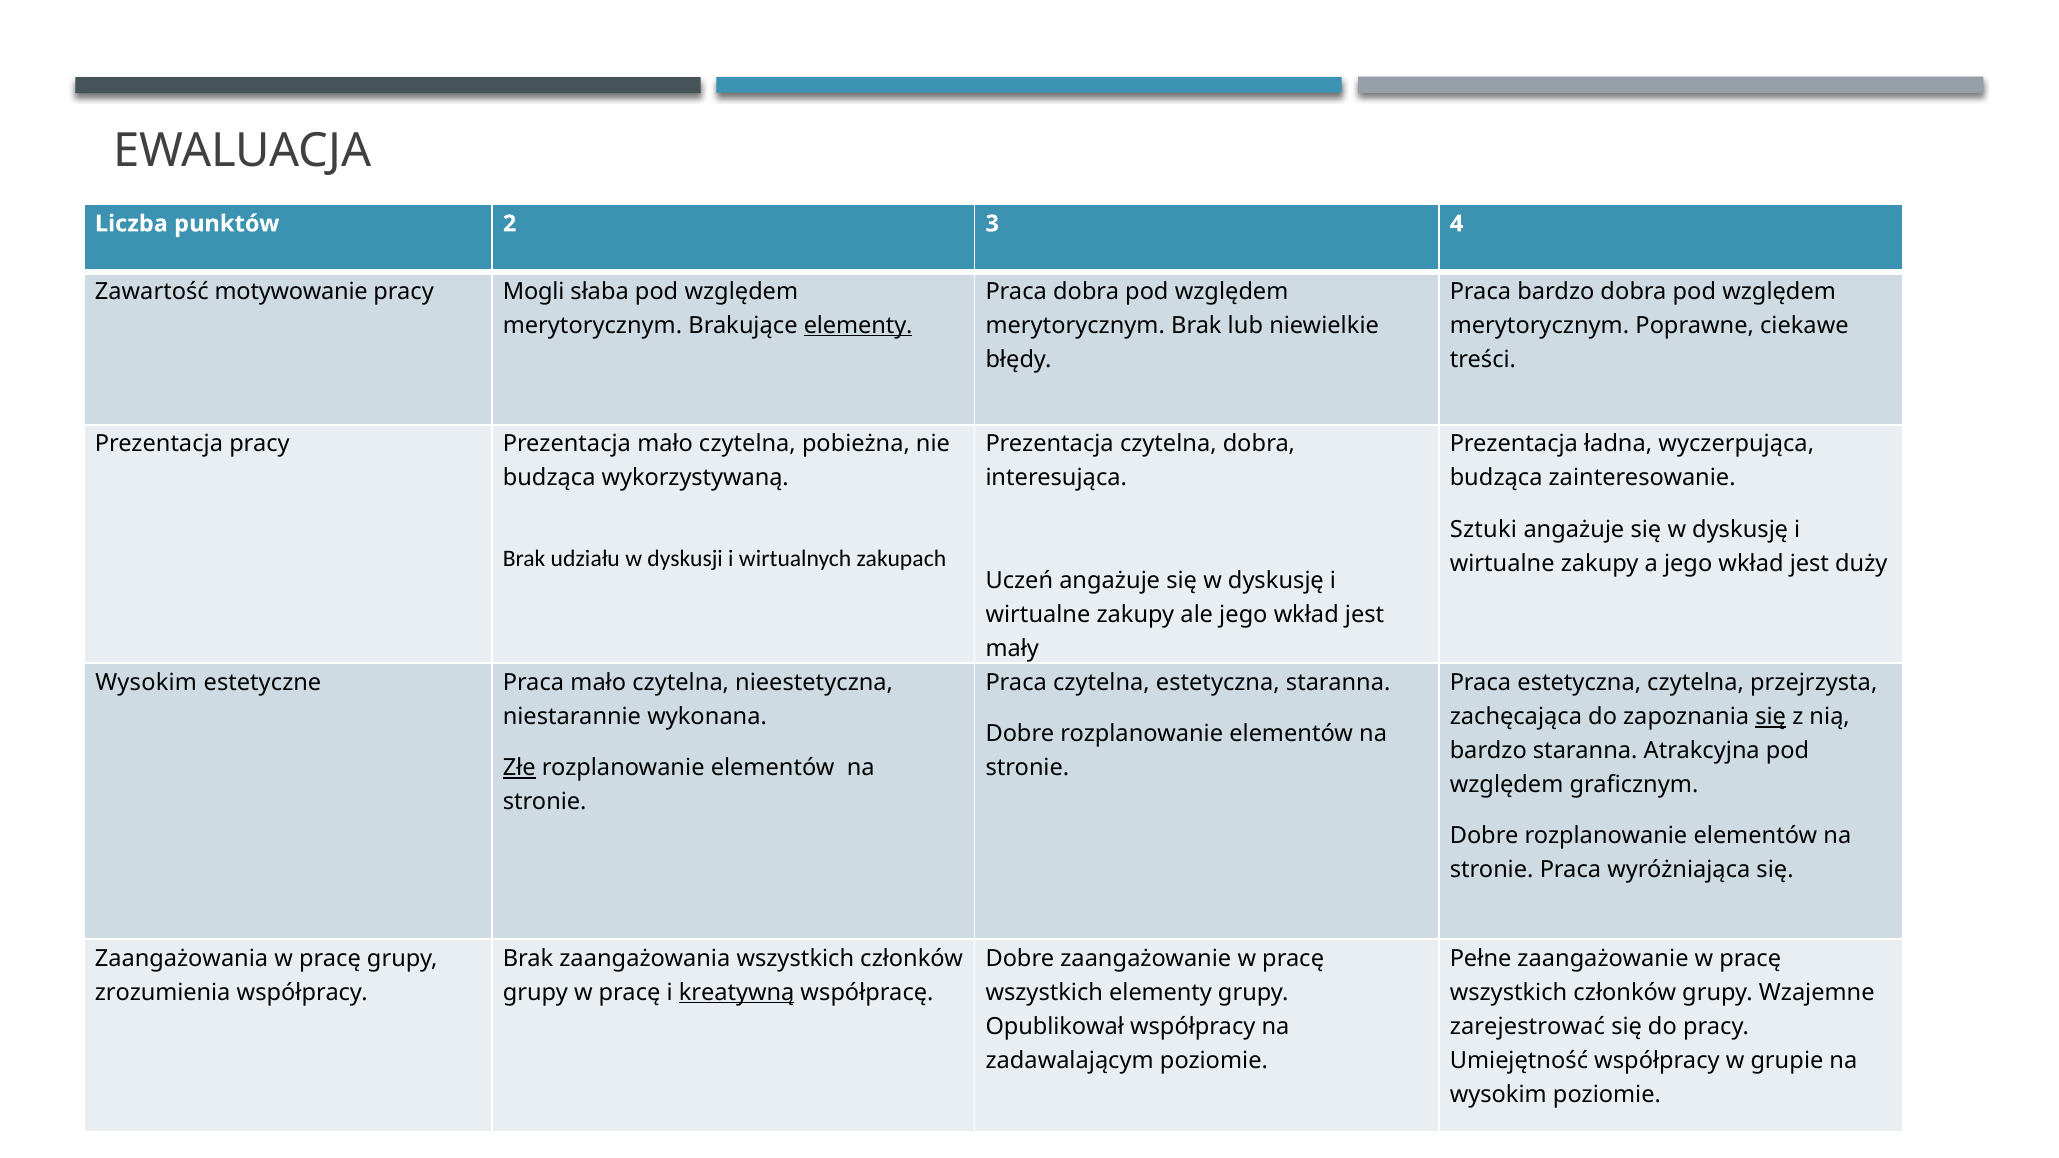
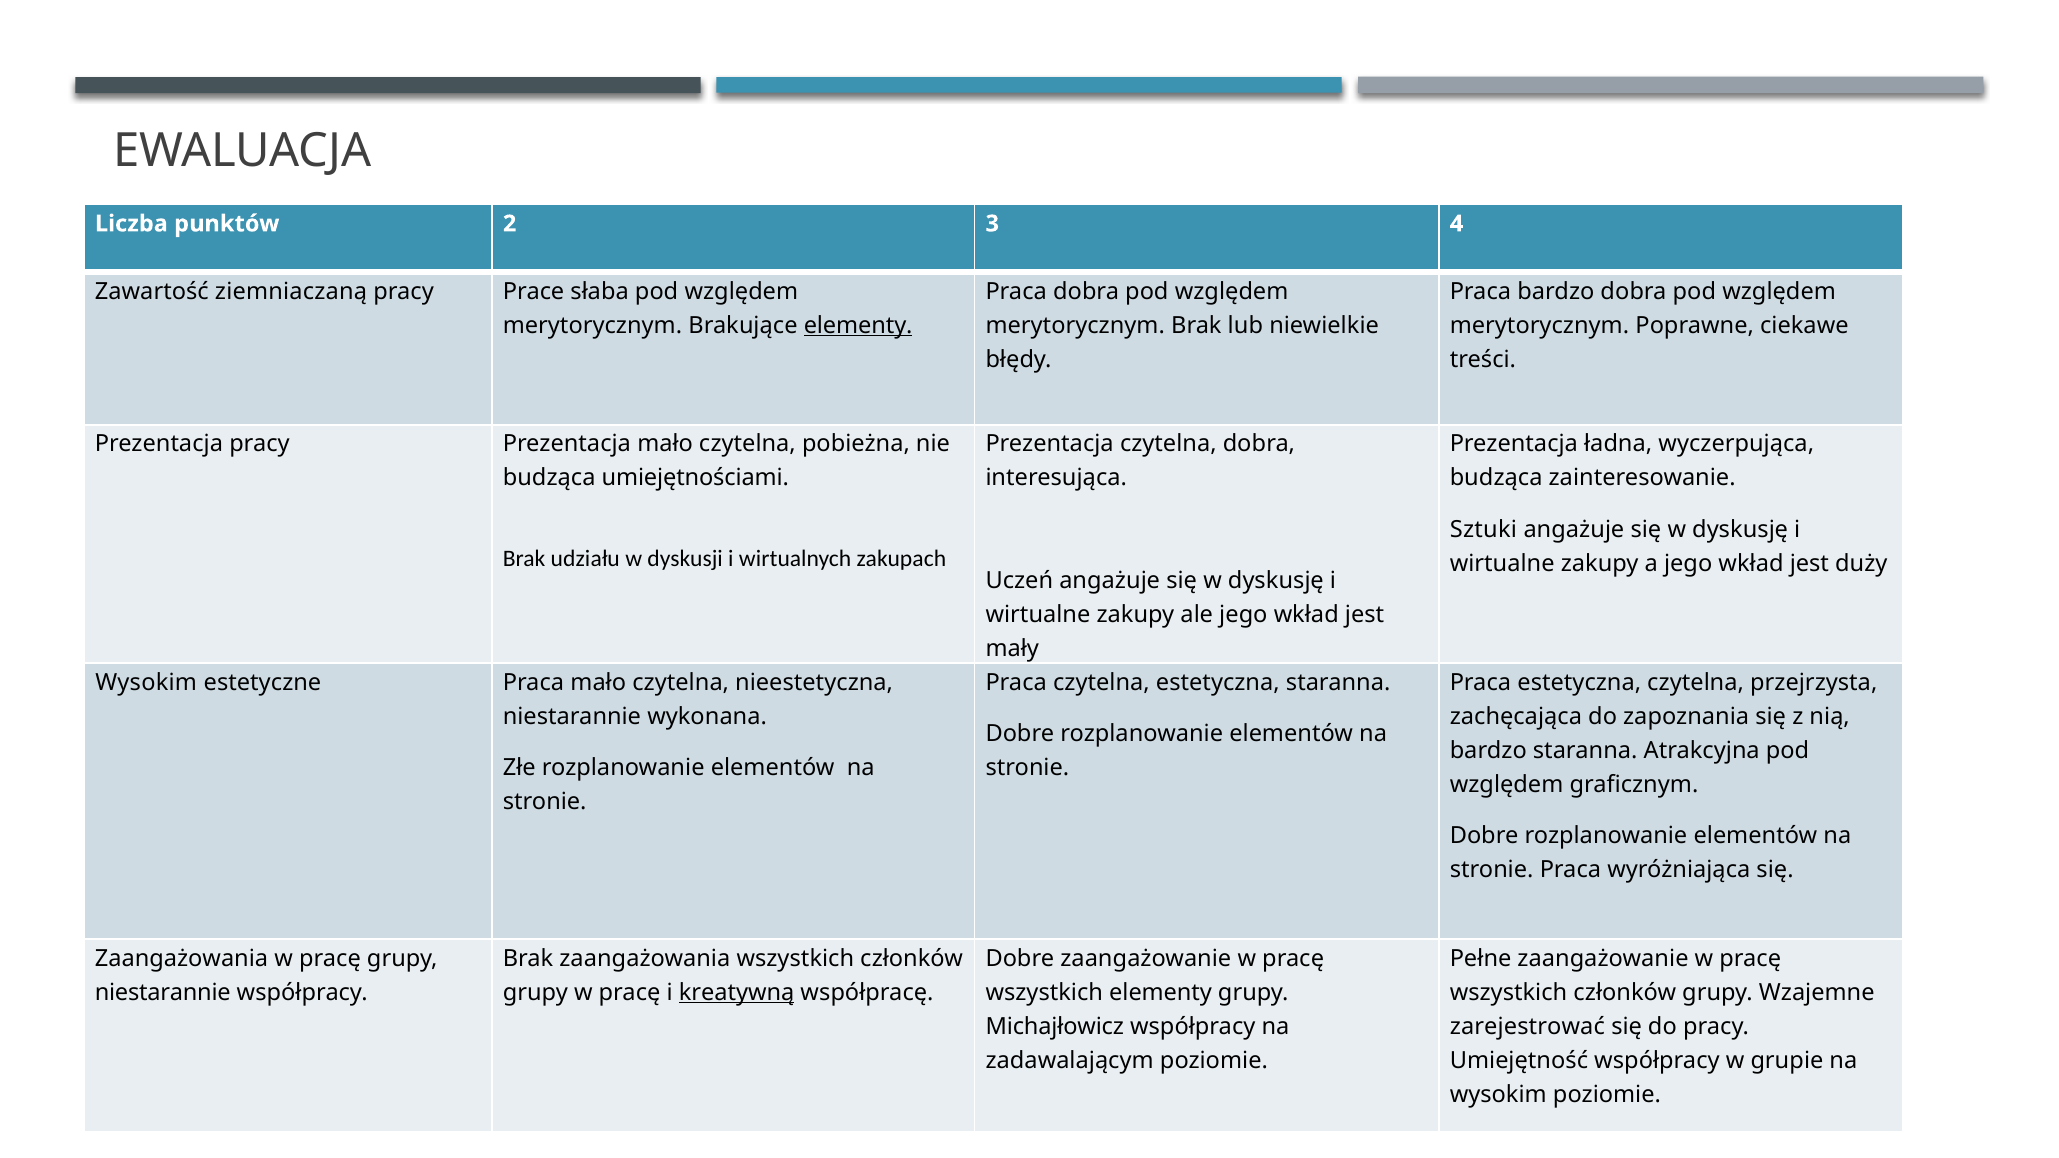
motywowanie: motywowanie -> ziemniaczaną
Mogli: Mogli -> Prace
wykorzystywaną: wykorzystywaną -> umiejętnościami
się at (1771, 717) underline: present -> none
Złe underline: present -> none
zrozumienia at (163, 993): zrozumienia -> niestarannie
Opublikował: Opublikował -> Michajłowicz
